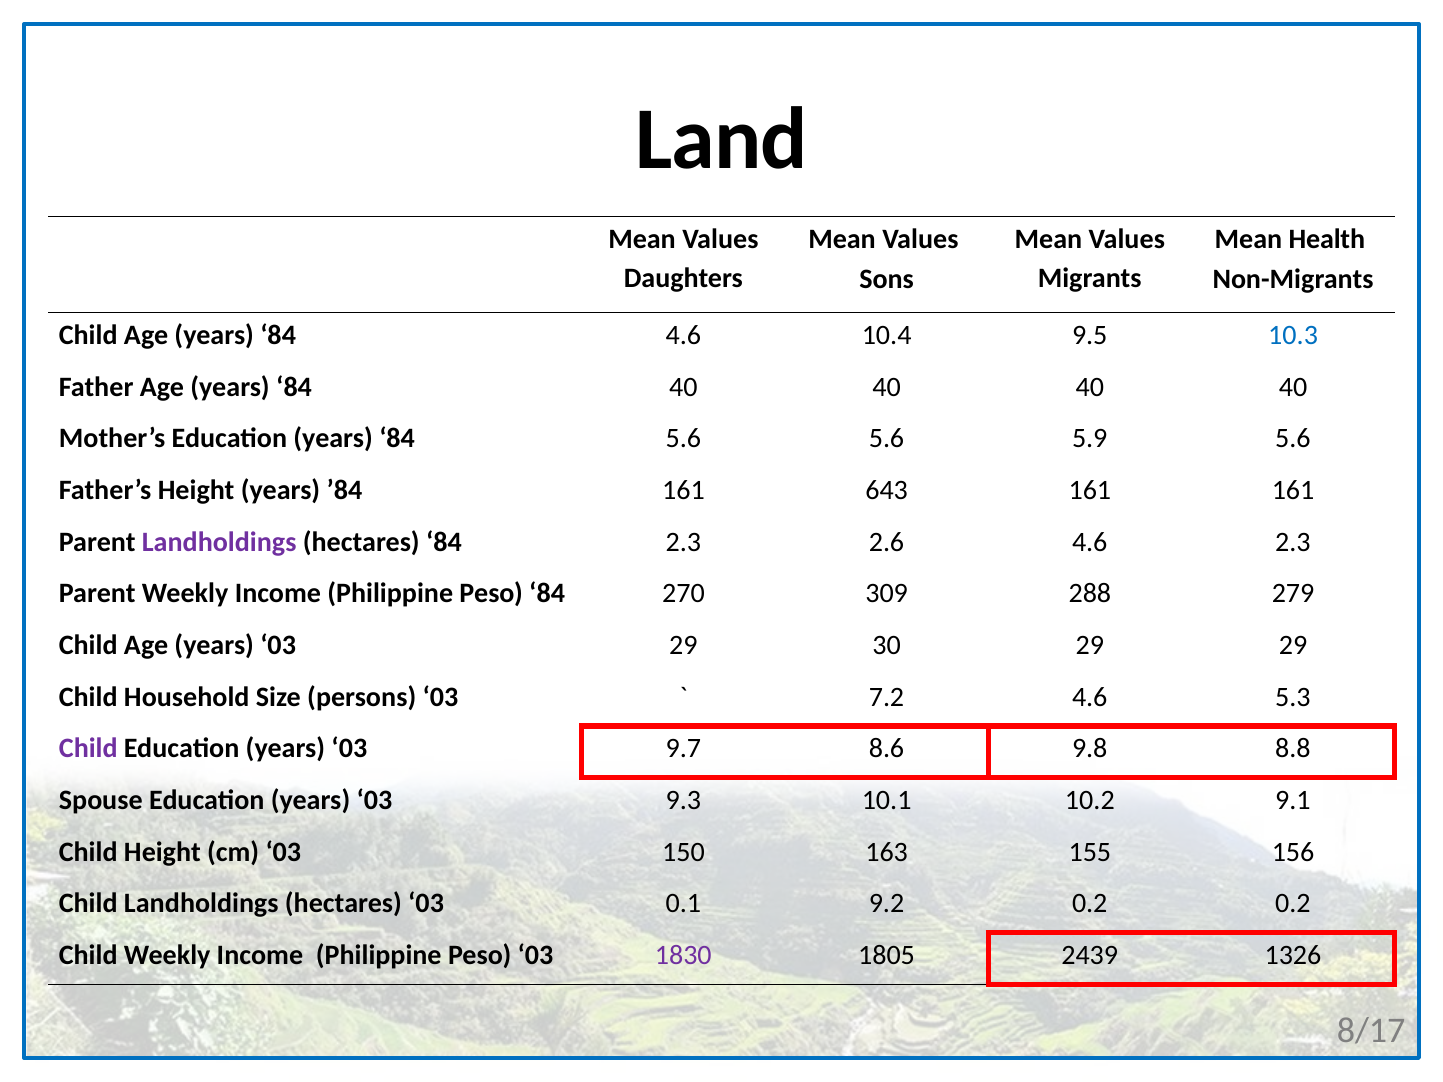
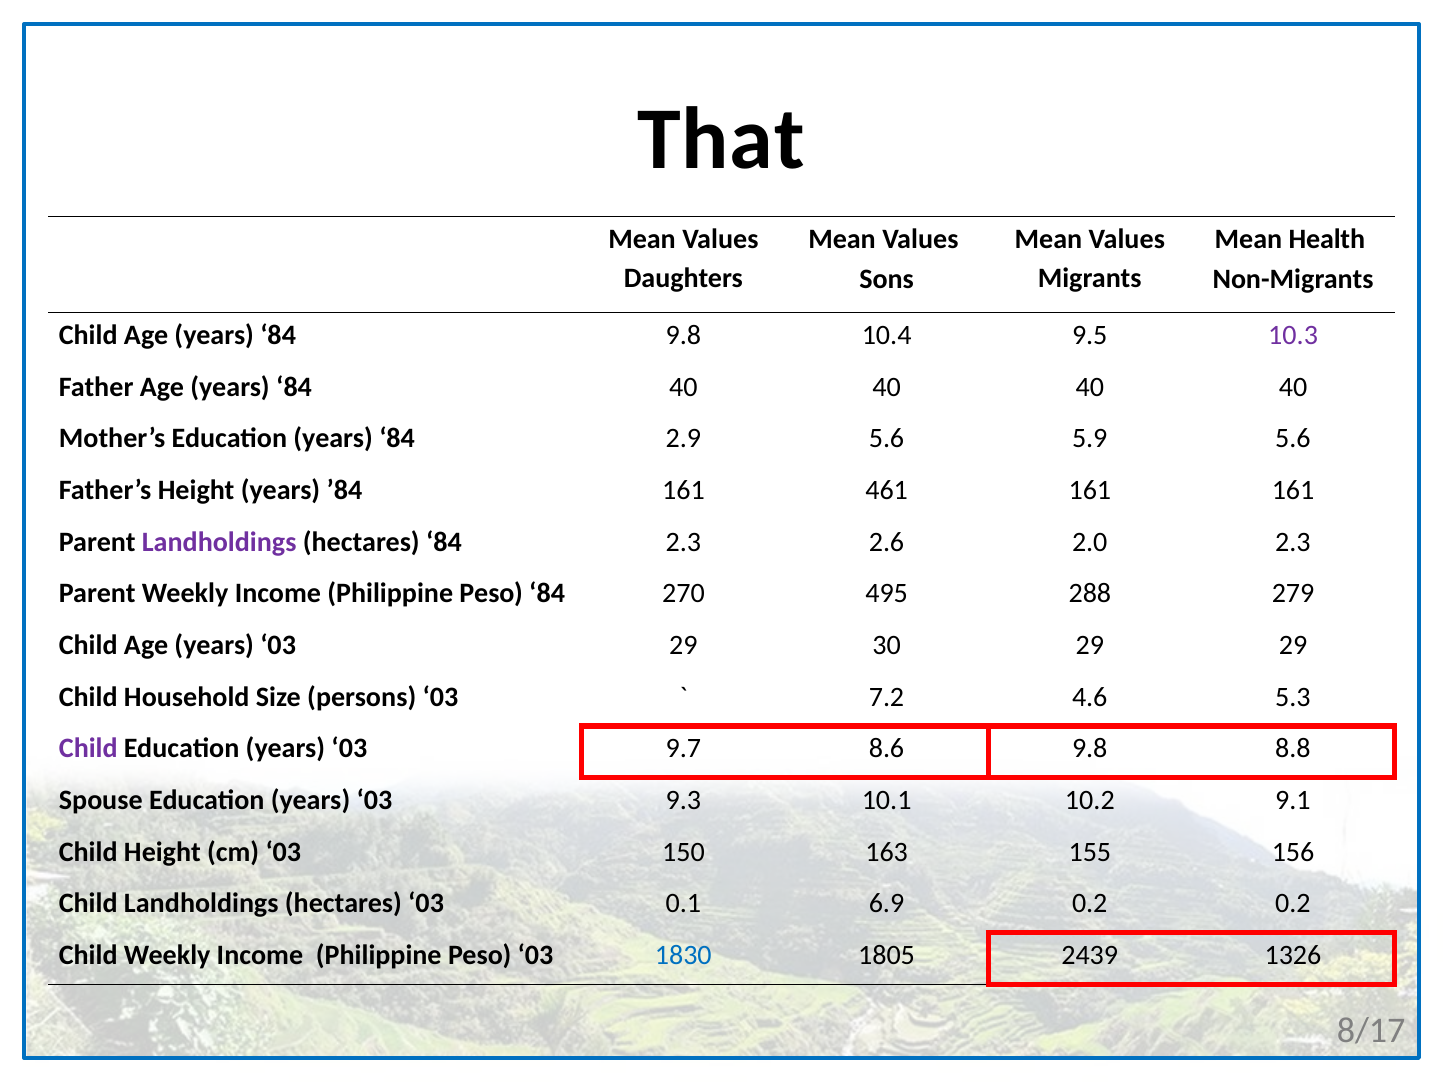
Land: Land -> That
84 4.6: 4.6 -> 9.8
10.3 colour: blue -> purple
84 5.6: 5.6 -> 2.9
643: 643 -> 461
2.6 4.6: 4.6 -> 2.0
309: 309 -> 495
9.2: 9.2 -> 6.9
1830 colour: purple -> blue
